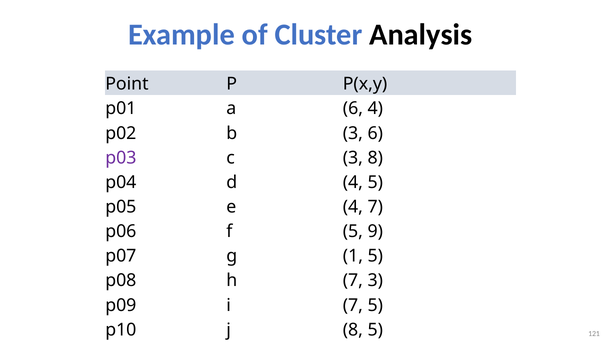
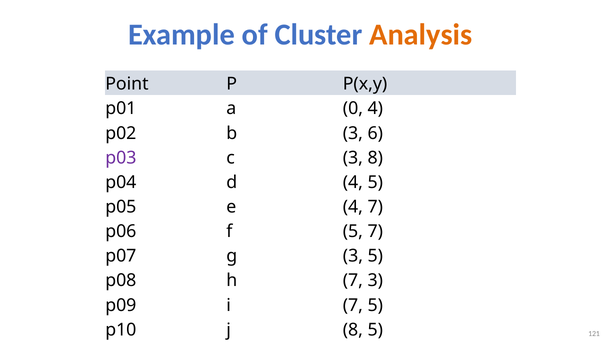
Analysis colour: black -> orange
a 6: 6 -> 0
5 9: 9 -> 7
g 1: 1 -> 3
